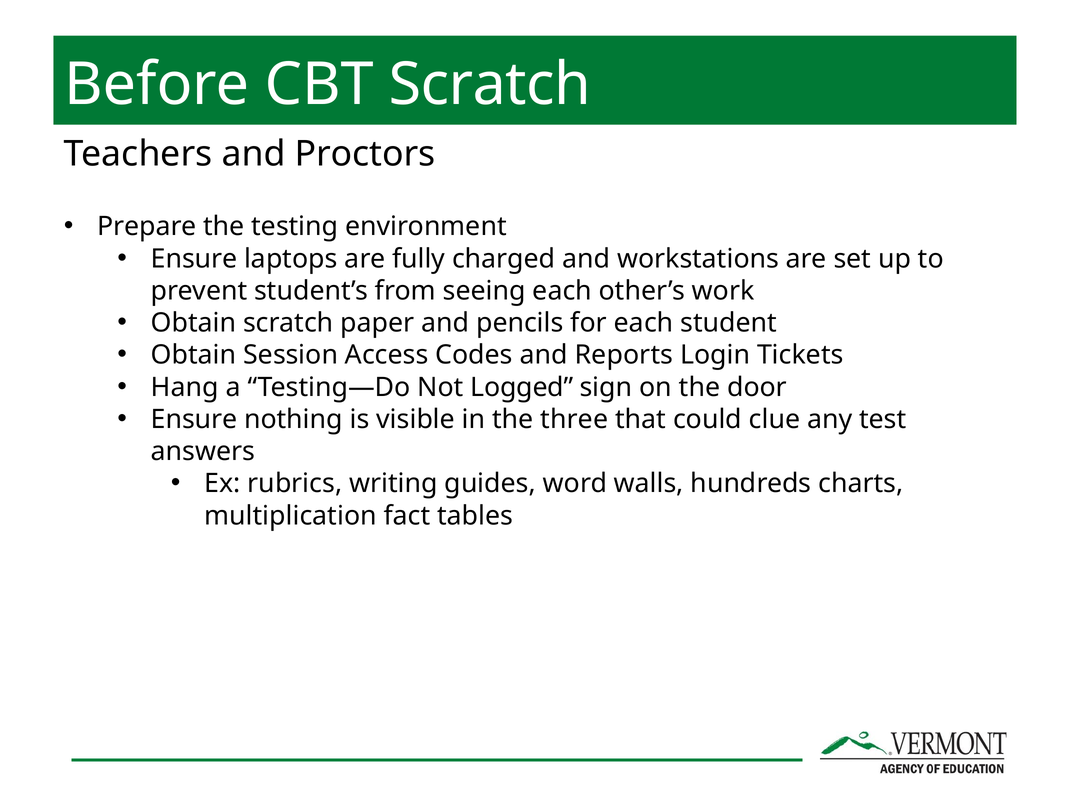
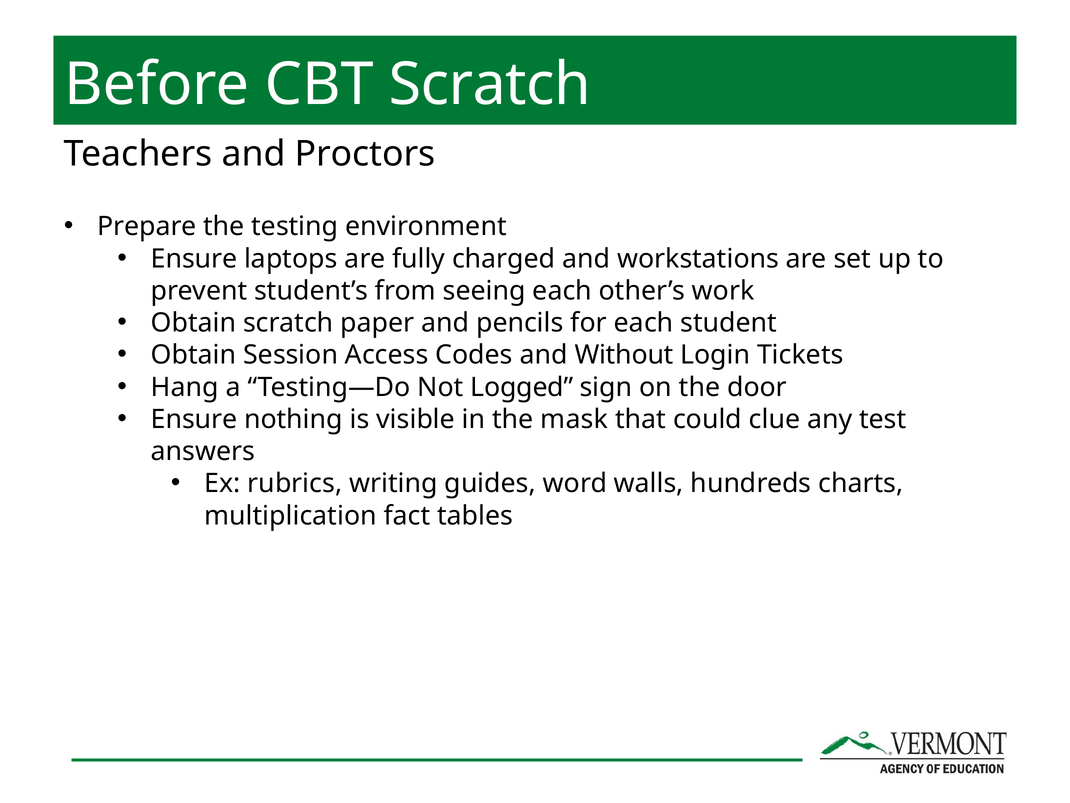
Reports: Reports -> Without
three: three -> mask
